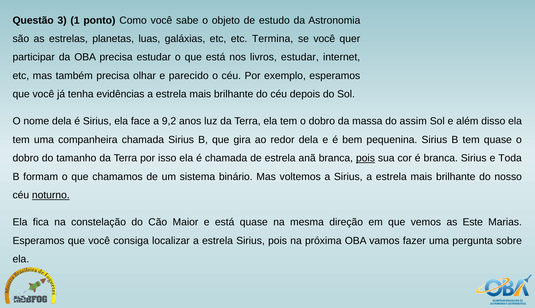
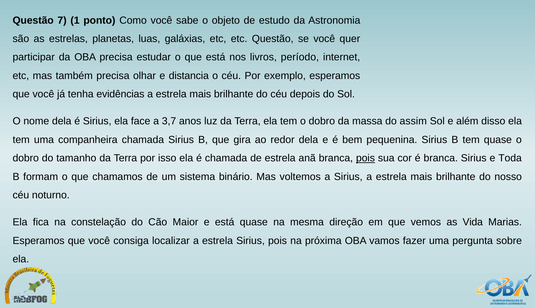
3: 3 -> 7
etc Termina: Termina -> Questão
livros estudar: estudar -> período
parecido: parecido -> distancia
9,2: 9,2 -> 3,7
noturno underline: present -> none
Este: Este -> Vida
